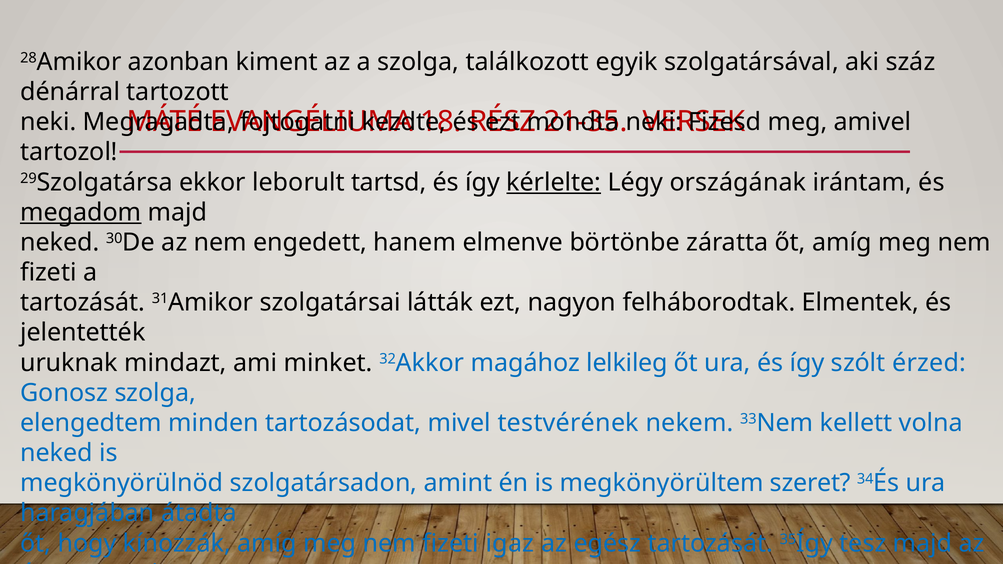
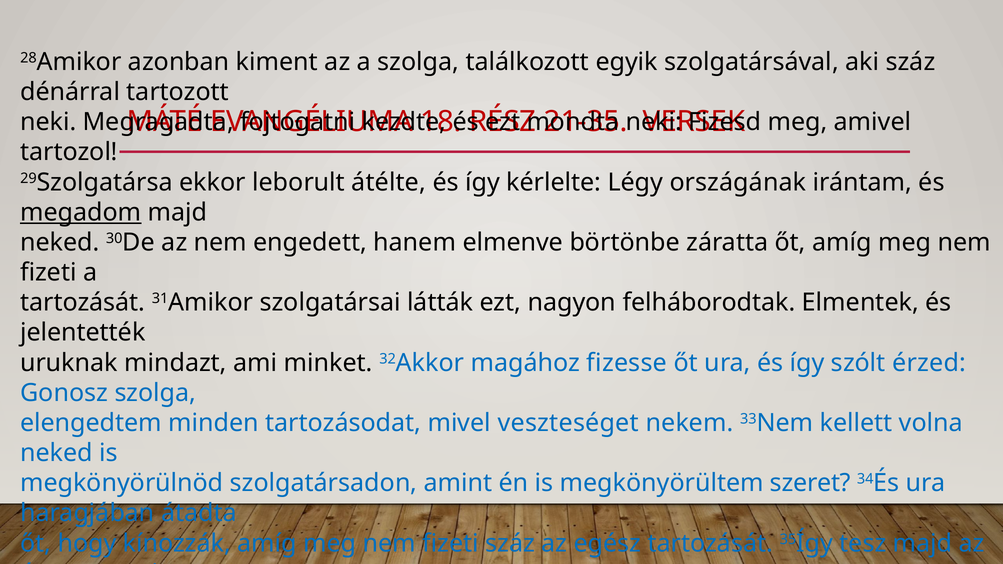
tartsd: tartsd -> átélte
kérlelte underline: present -> none
lelkileg: lelkileg -> fizesse
mivel testvérének: testvérének -> veszteséget
fizeti igaz: igaz -> száz
